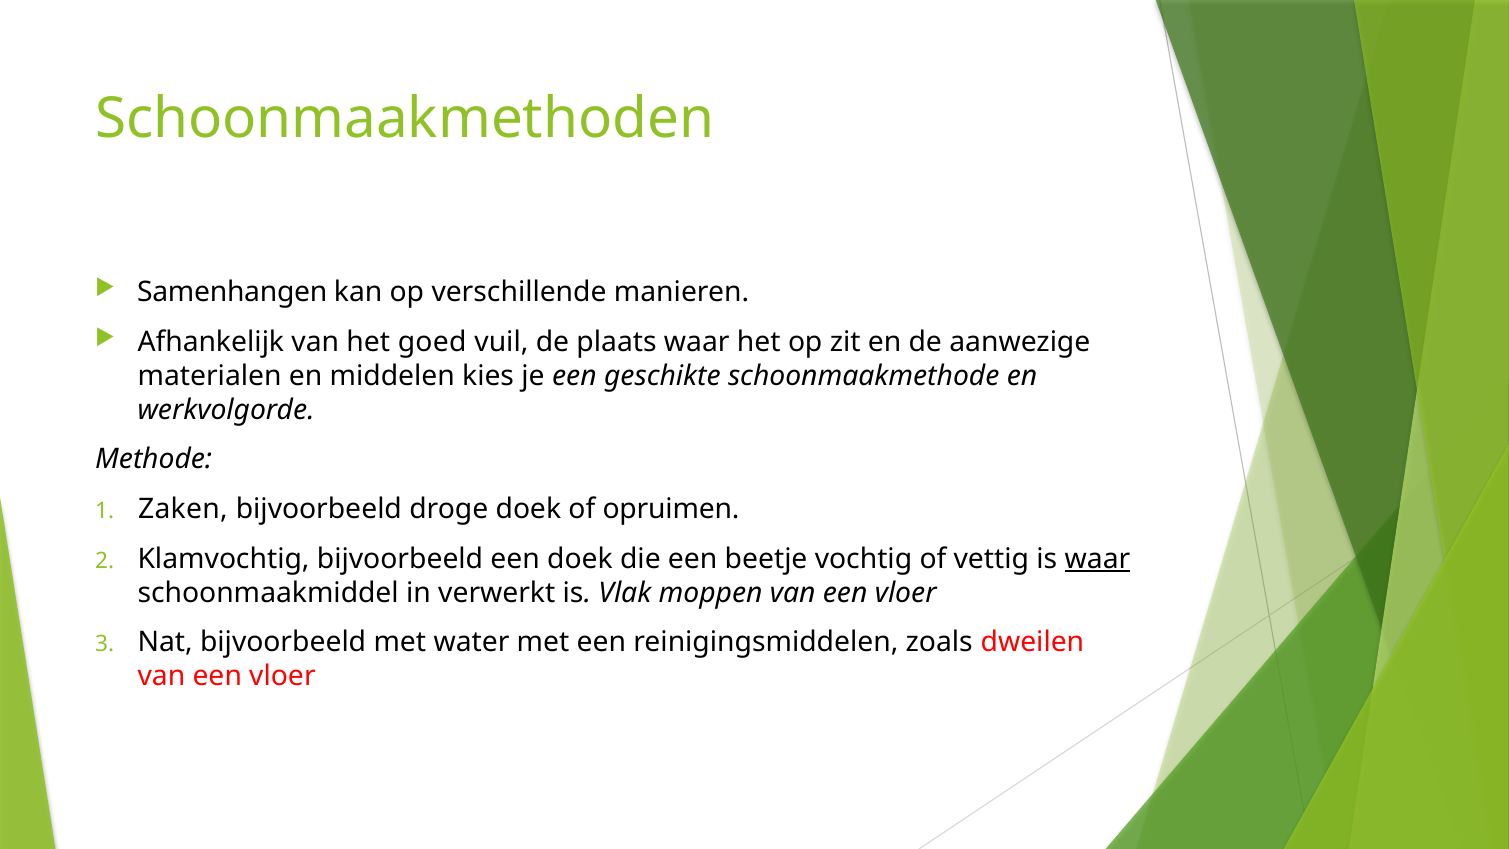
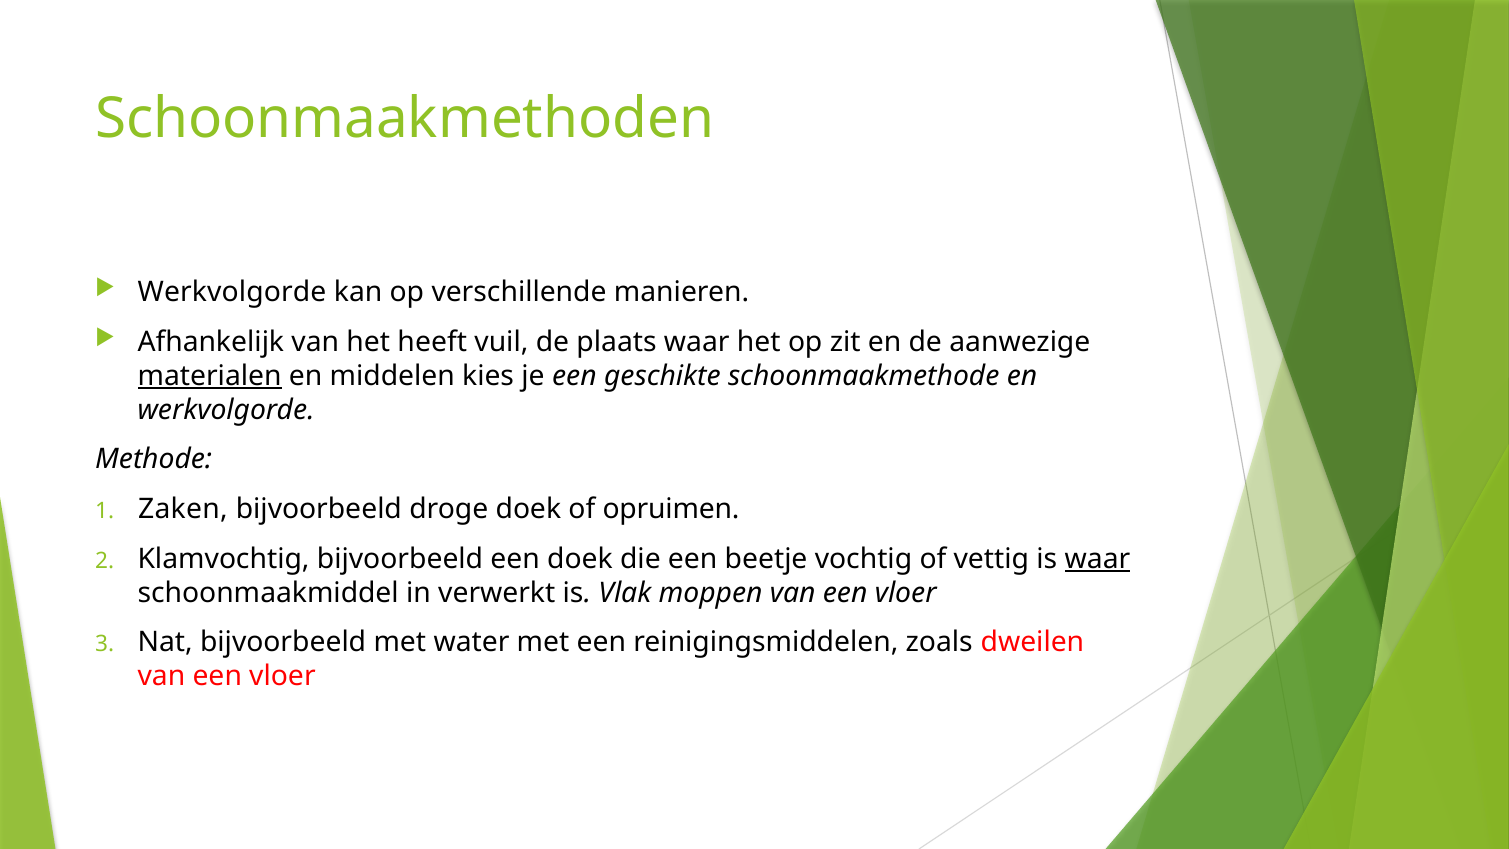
Samenhangen at (232, 292): Samenhangen -> Werkvolgorde
goed: goed -> heeft
materialen underline: none -> present
